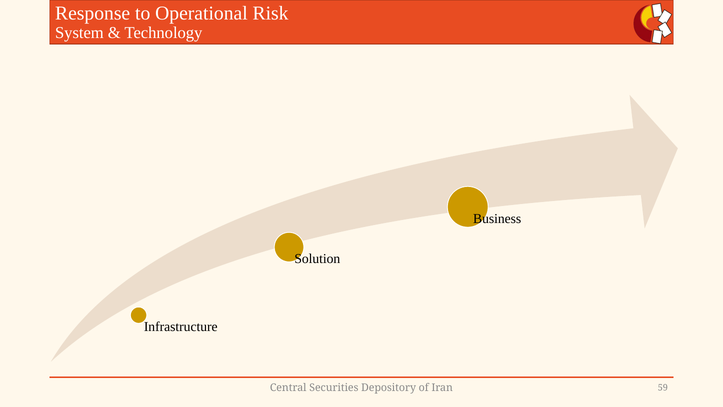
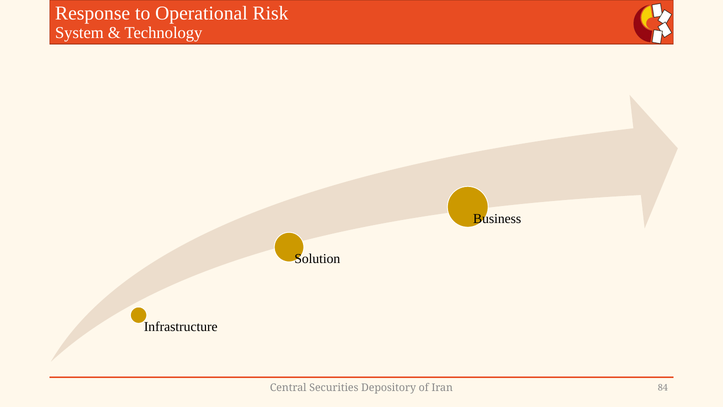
59: 59 -> 84
